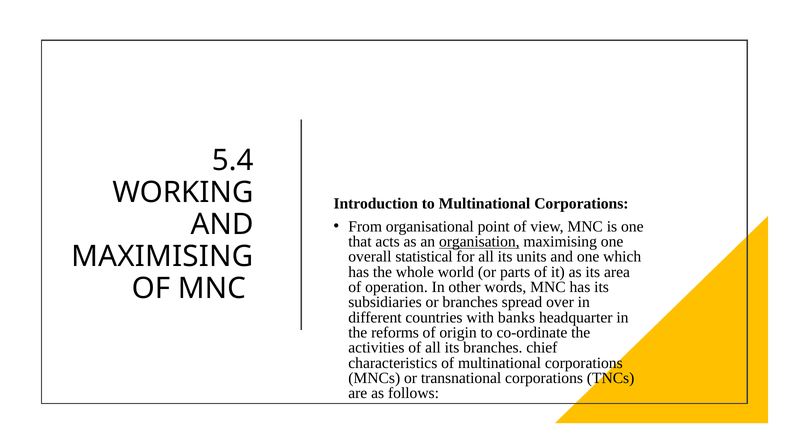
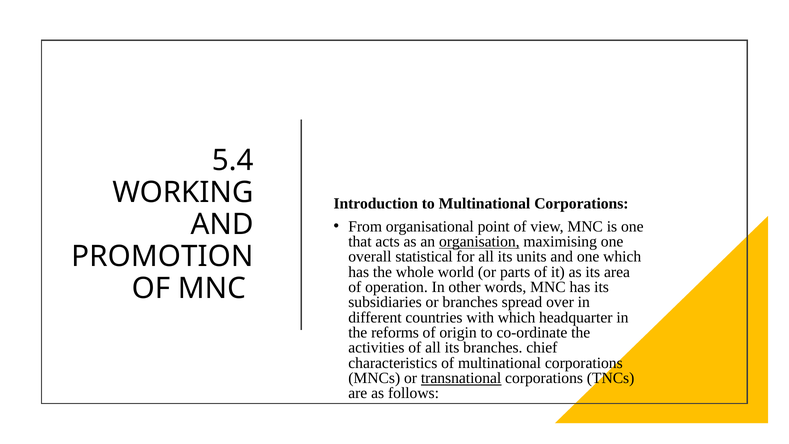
MAXIMISING at (162, 256): MAXIMISING -> PROMOTION
with banks: banks -> which
transnational underline: none -> present
